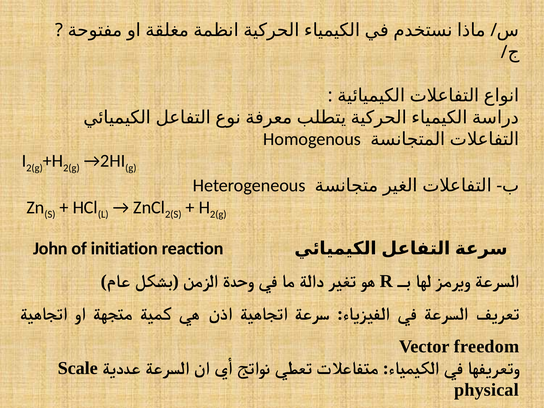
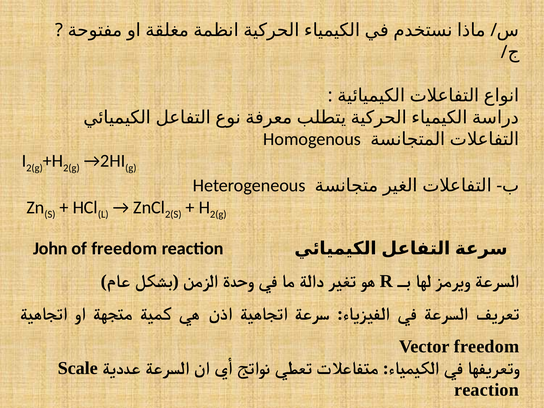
of initiation: initiation -> freedom
physical at (487, 390): physical -> reaction
